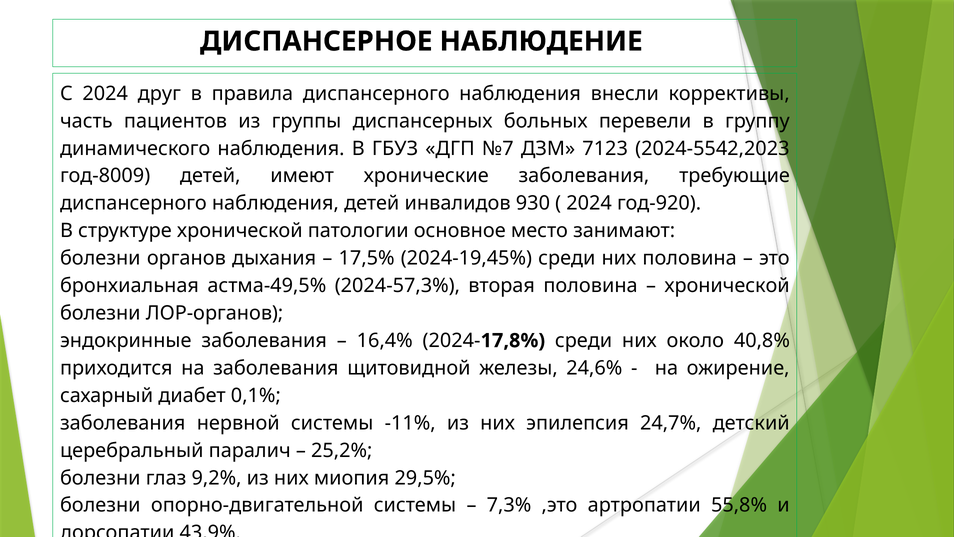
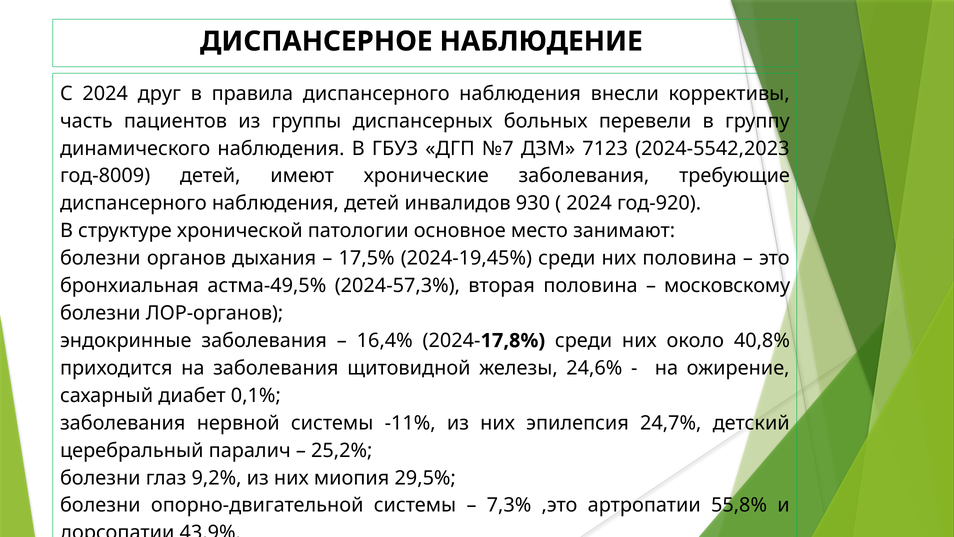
хронической at (727, 286): хронической -> московскому
